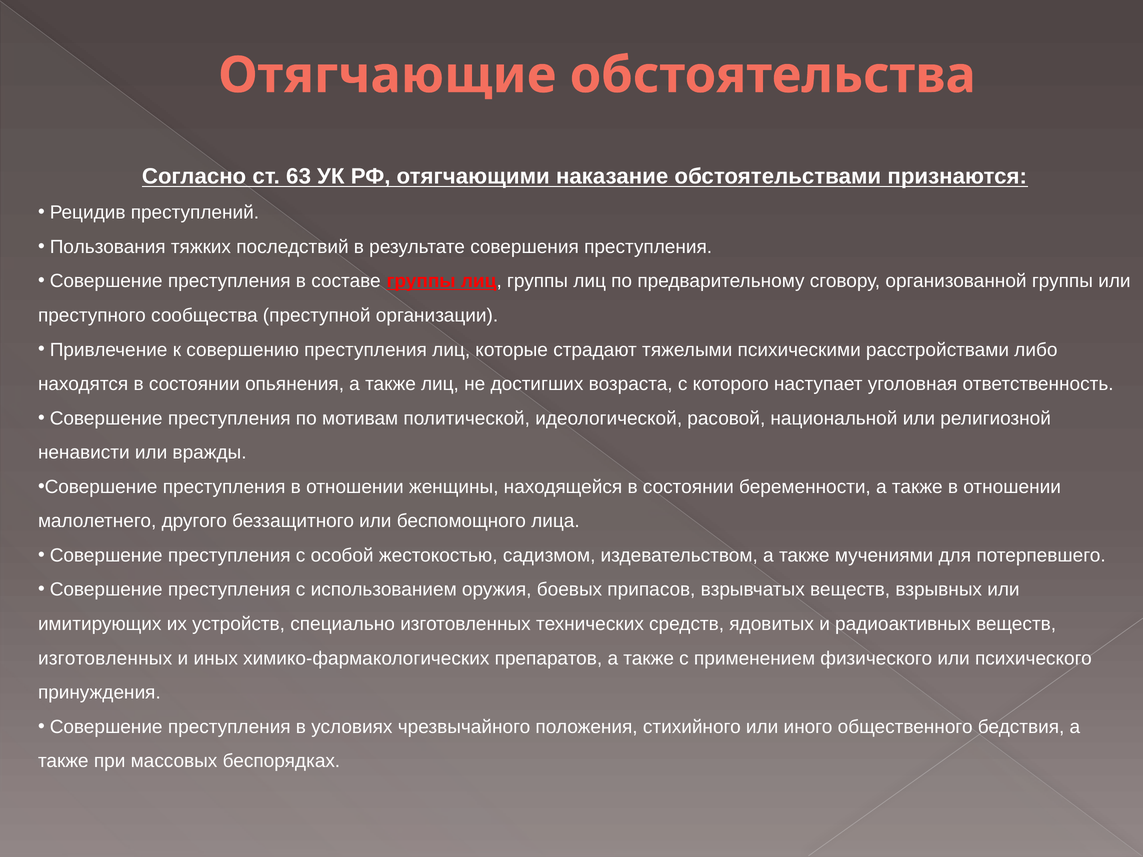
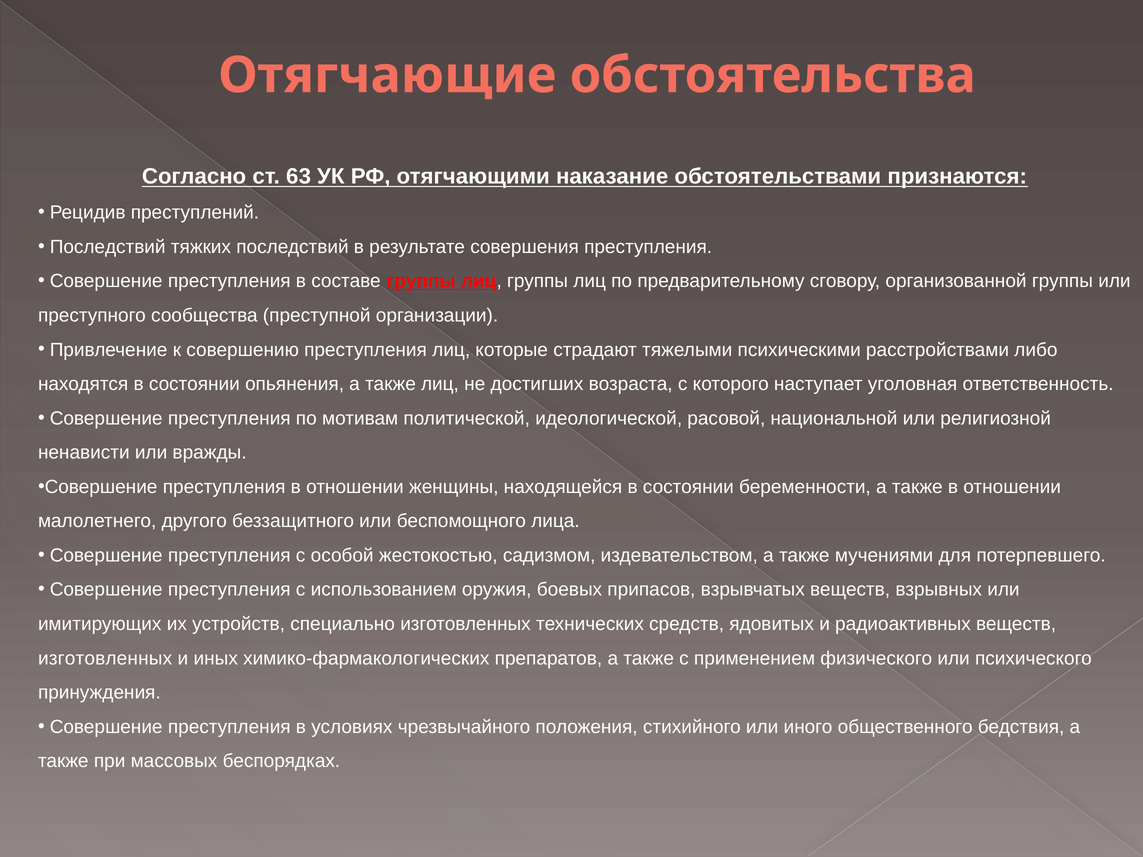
Пользования at (108, 247): Пользования -> Последствий
